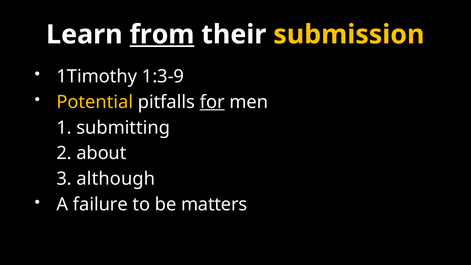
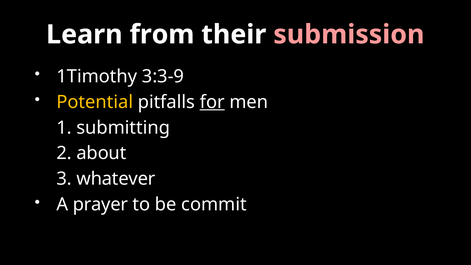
from underline: present -> none
submission colour: yellow -> pink
1:3-9: 1:3-9 -> 3:3-9
although: although -> whatever
failure: failure -> prayer
matters: matters -> commit
